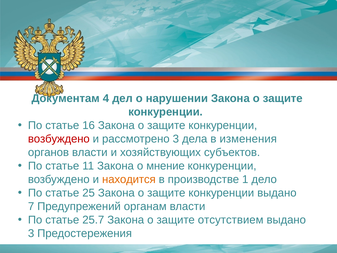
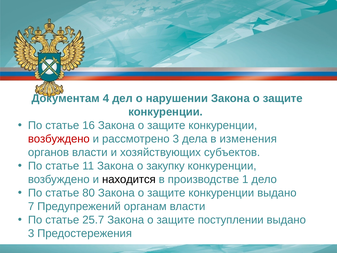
мнение: мнение -> закупку
находится colour: orange -> black
25: 25 -> 80
отсутствием: отсутствием -> поступлении
